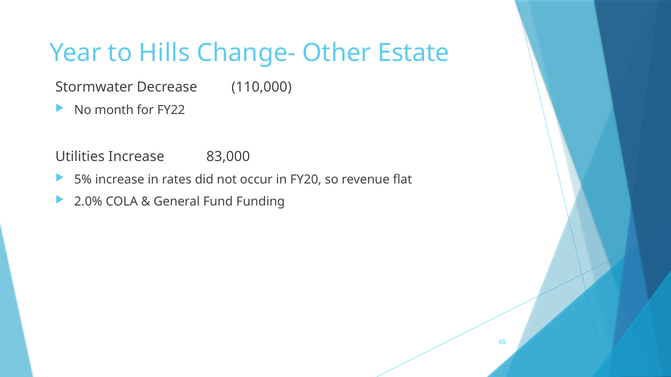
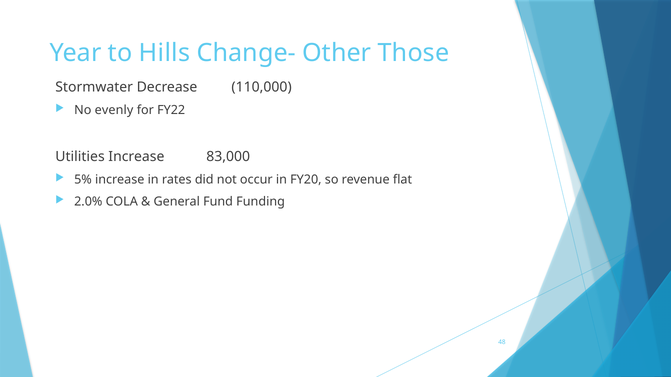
Estate: Estate -> Those
month: month -> evenly
